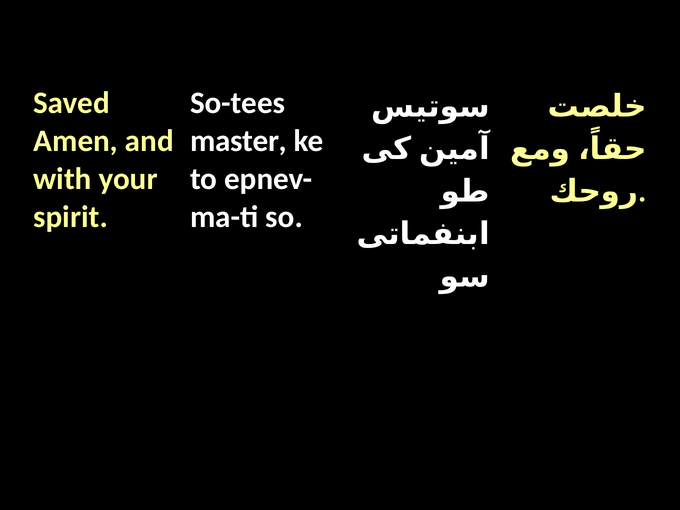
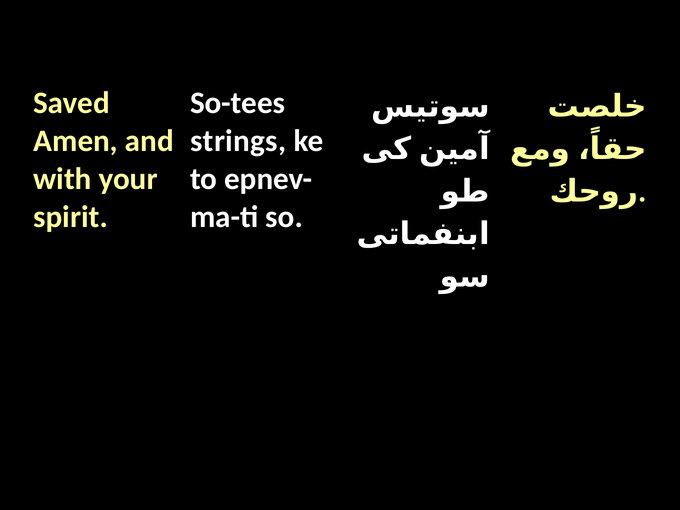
master: master -> strings
